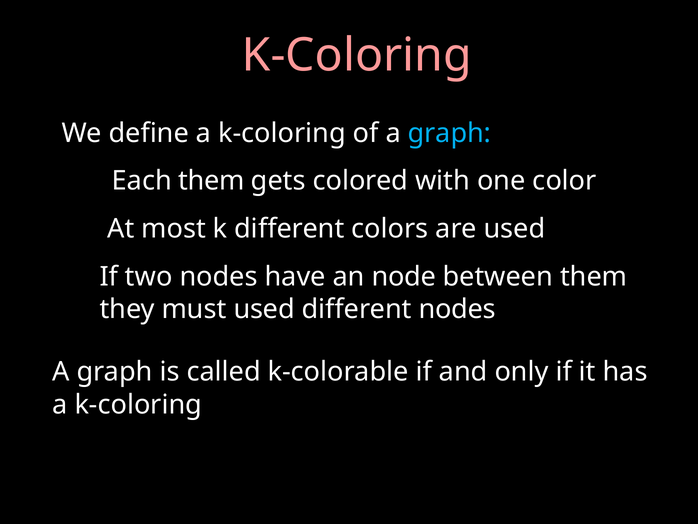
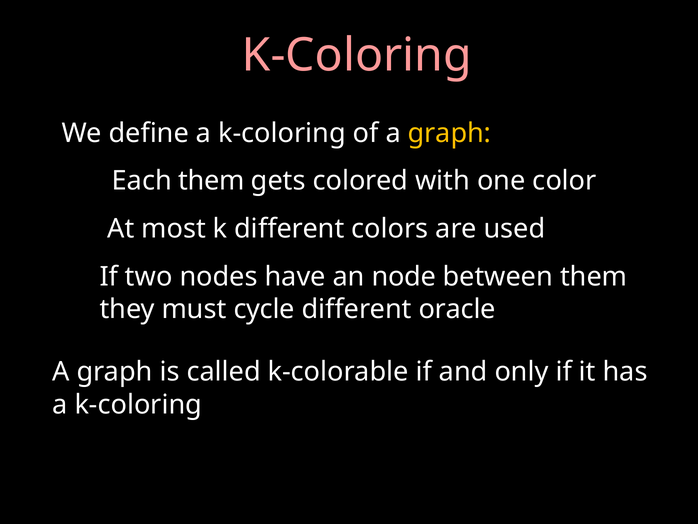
graph at (449, 133) colour: light blue -> yellow
must used: used -> cycle
different nodes: nodes -> oracle
